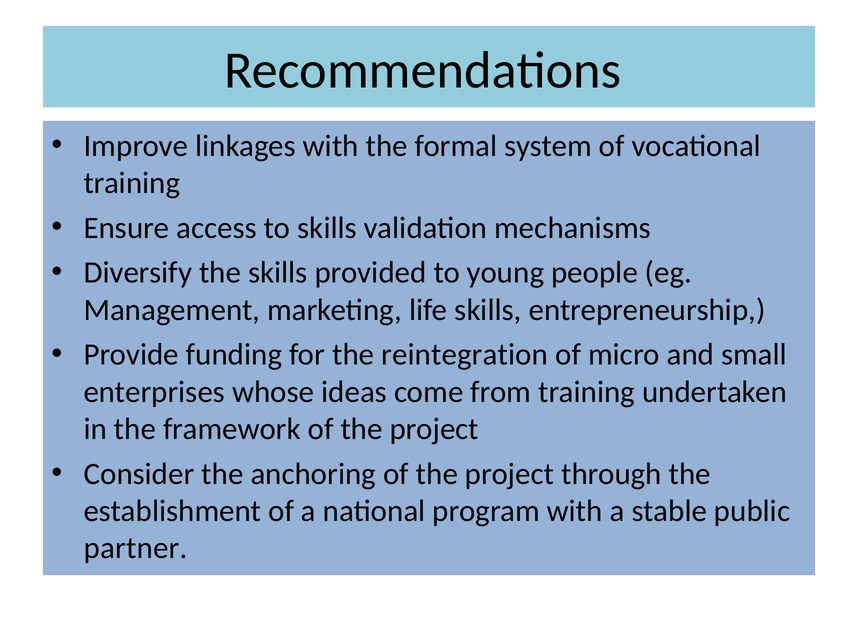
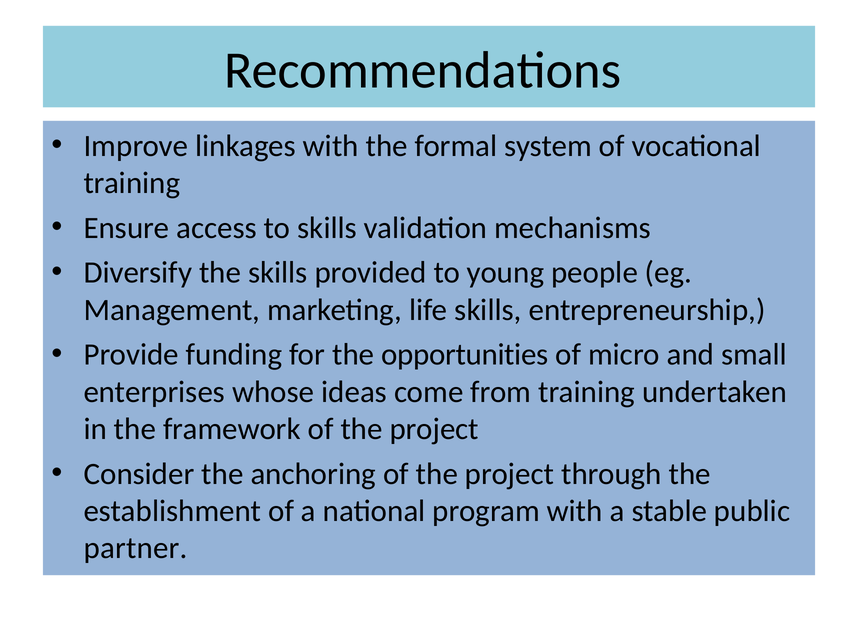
reintegration: reintegration -> opportunities
